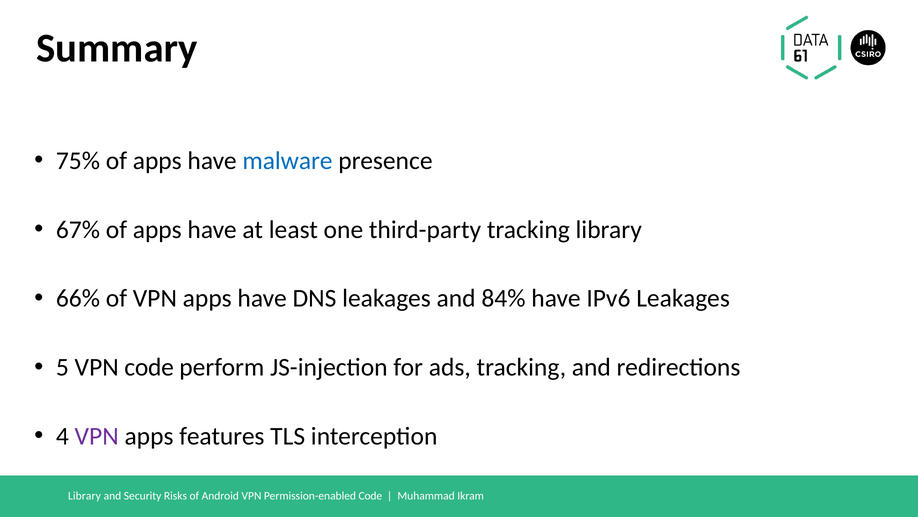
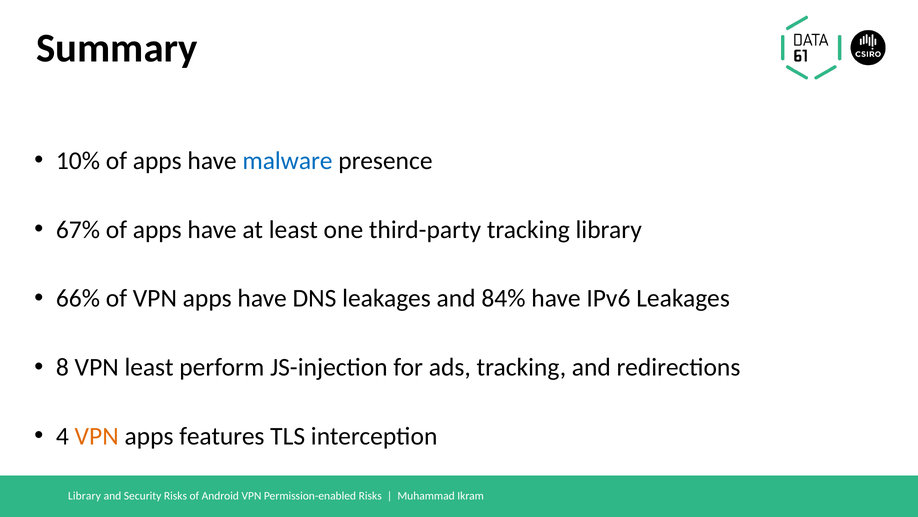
75%: 75% -> 10%
5: 5 -> 8
VPN code: code -> least
VPN at (97, 436) colour: purple -> orange
Permission-enabled Code: Code -> Risks
